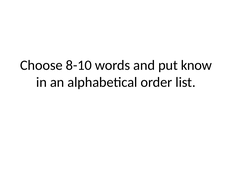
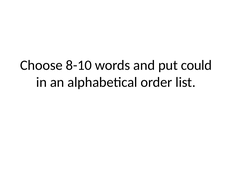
know: know -> could
